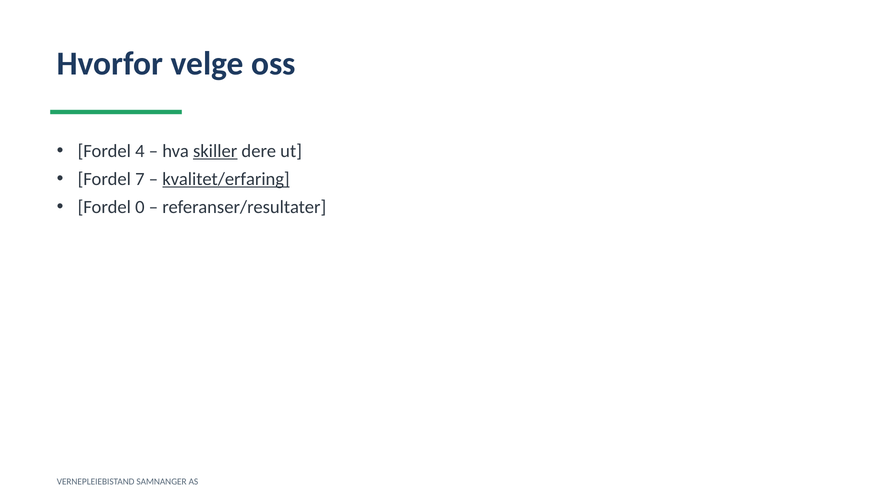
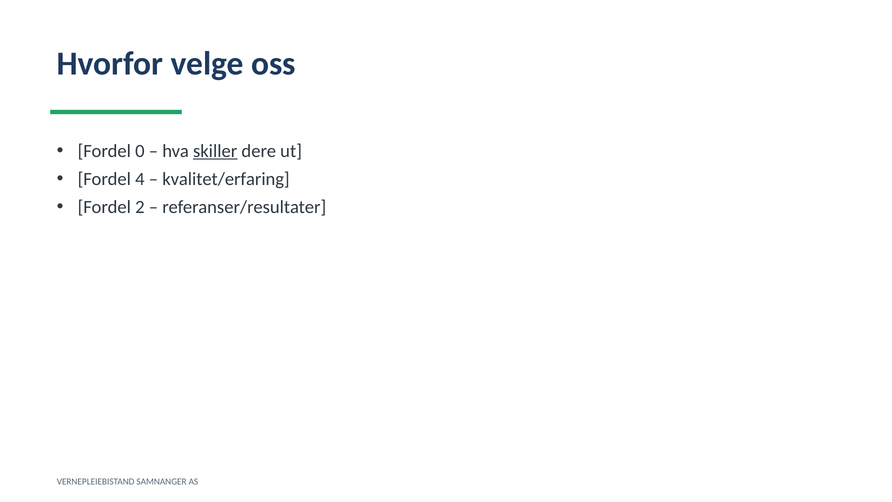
4: 4 -> 0
7: 7 -> 4
kvalitet/erfaring underline: present -> none
0: 0 -> 2
